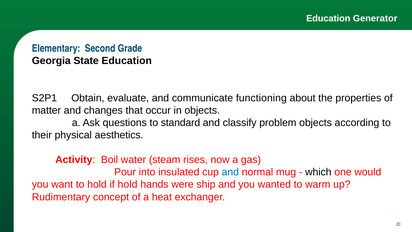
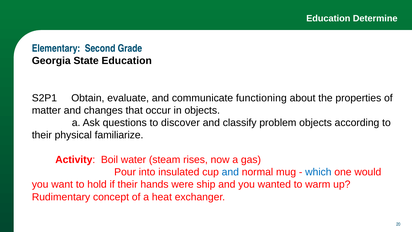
Generator: Generator -> Determine
standard: standard -> discover
aesthetics: aesthetics -> familiarize
which colour: black -> blue
if hold: hold -> their
